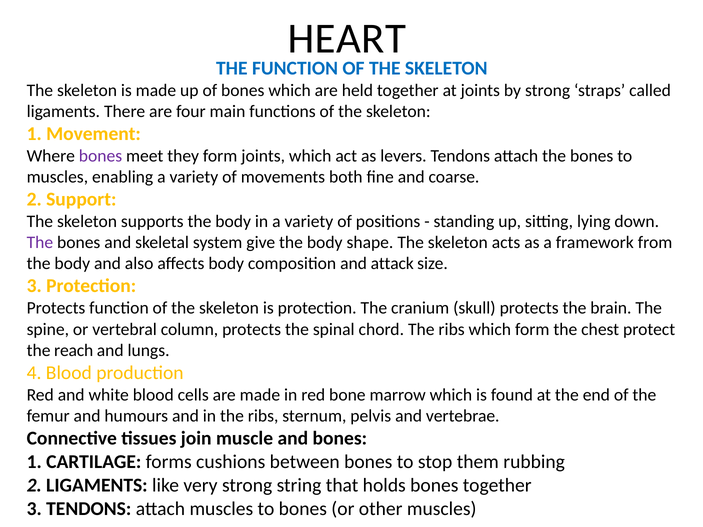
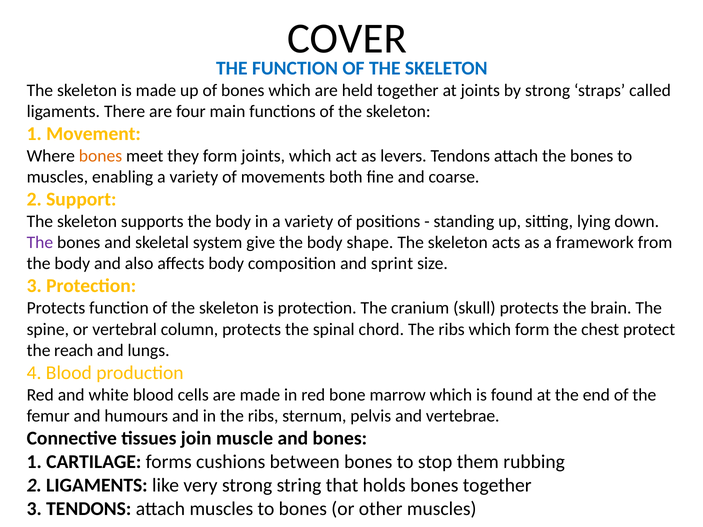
HEART: HEART -> COVER
bones at (100, 156) colour: purple -> orange
attack: attack -> sprint
